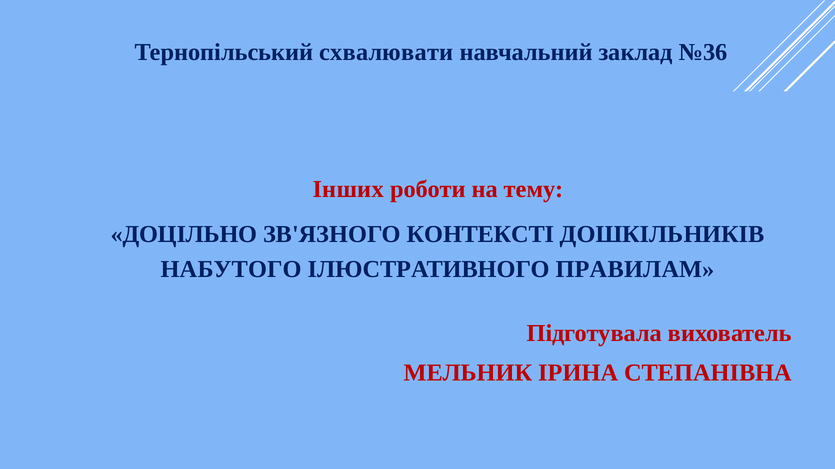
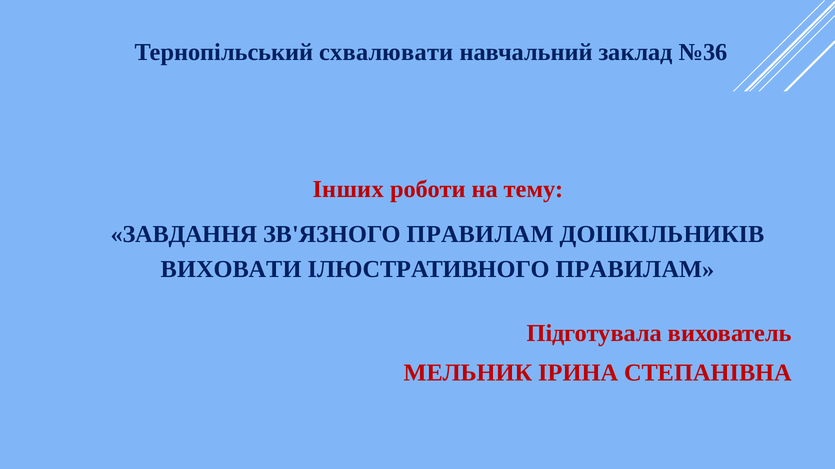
ДОЦІЛЬНО: ДОЦІЛЬНО -> ЗАВДАННЯ
ЗВ'ЯЗНОГО КОНТЕКСТІ: КОНТЕКСТІ -> ПРАВИЛАМ
НАБУТОГО: НАБУТОГО -> ВИХОВАТИ
